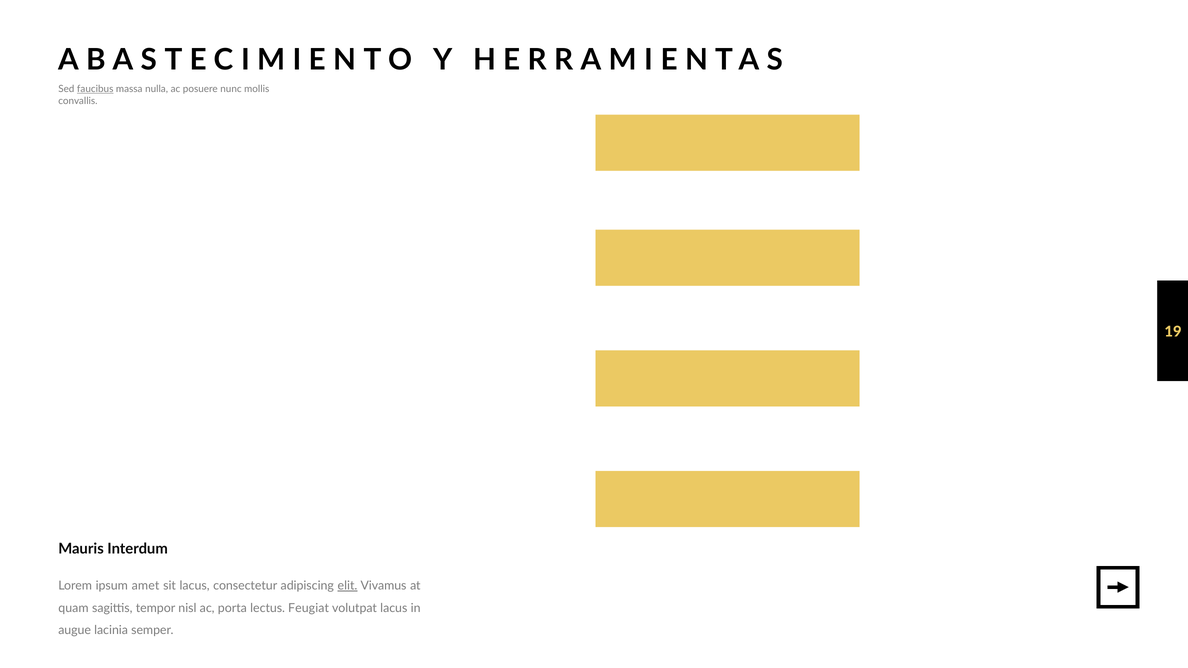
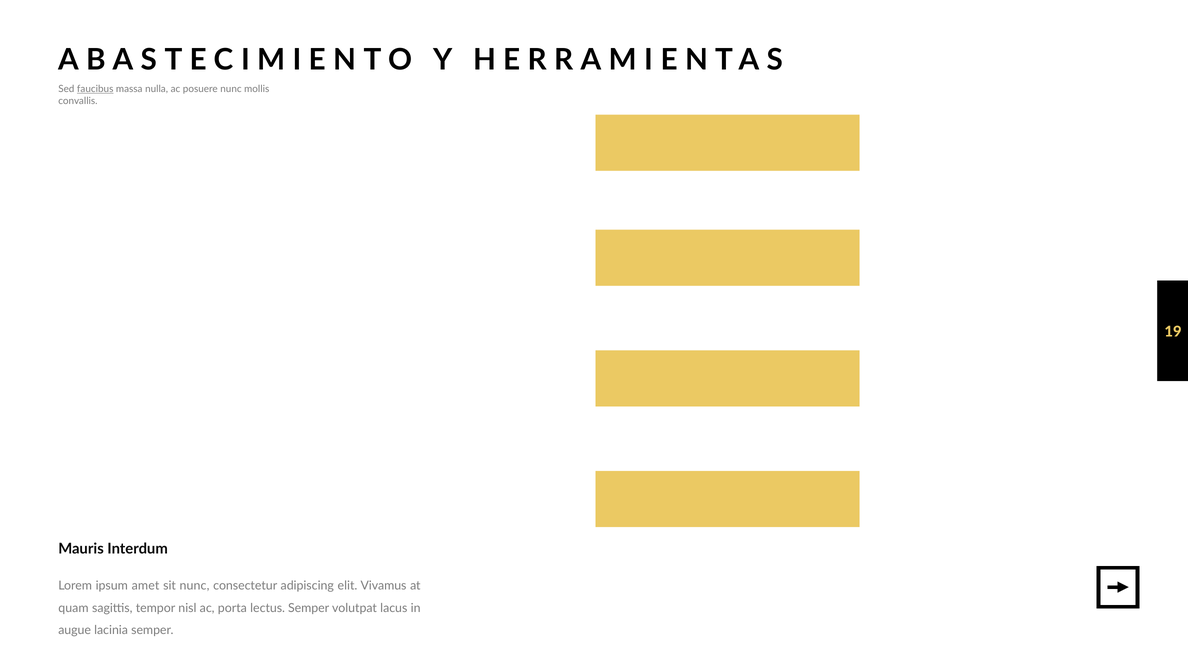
sit lacus: lacus -> nunc
elit underline: present -> none
lectus Feugiat: Feugiat -> Semper
